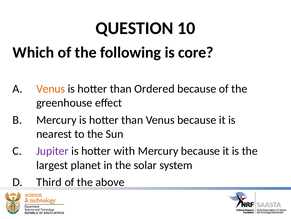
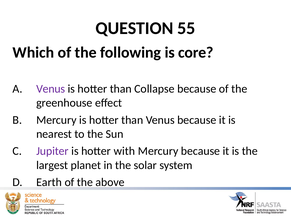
10: 10 -> 55
Venus at (51, 88) colour: orange -> purple
Ordered: Ordered -> Collapse
Third: Third -> Earth
